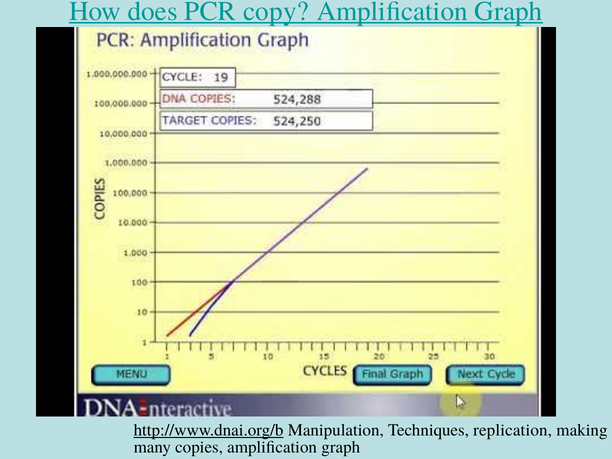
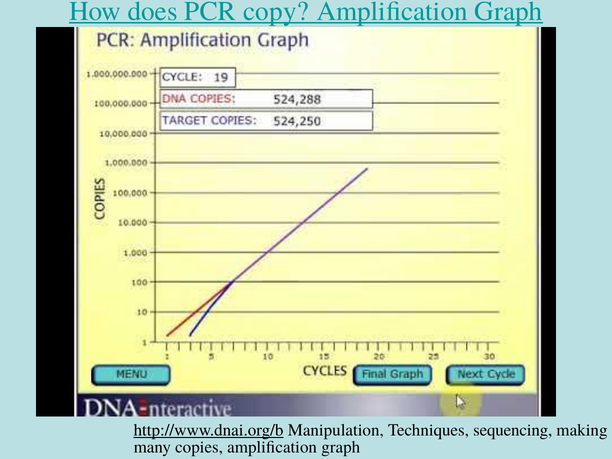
replication: replication -> sequencing
